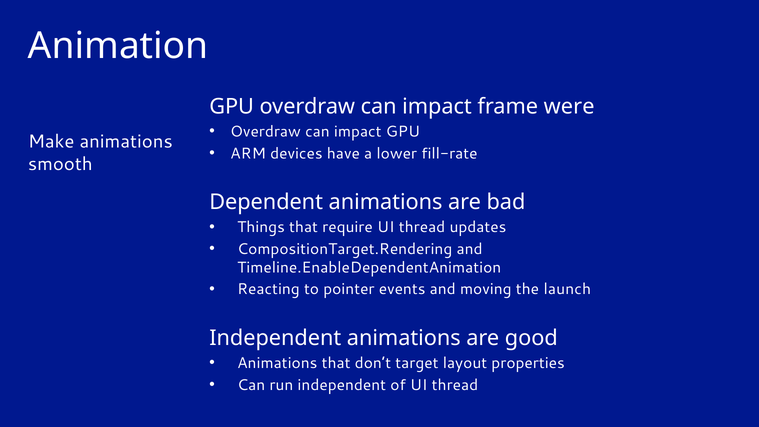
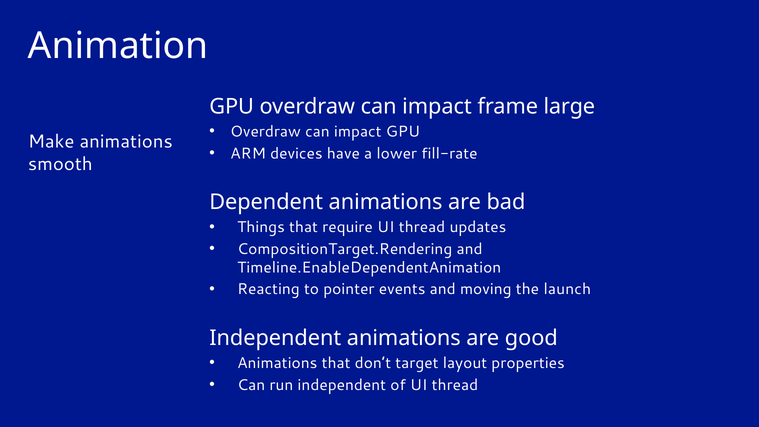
were: were -> large
